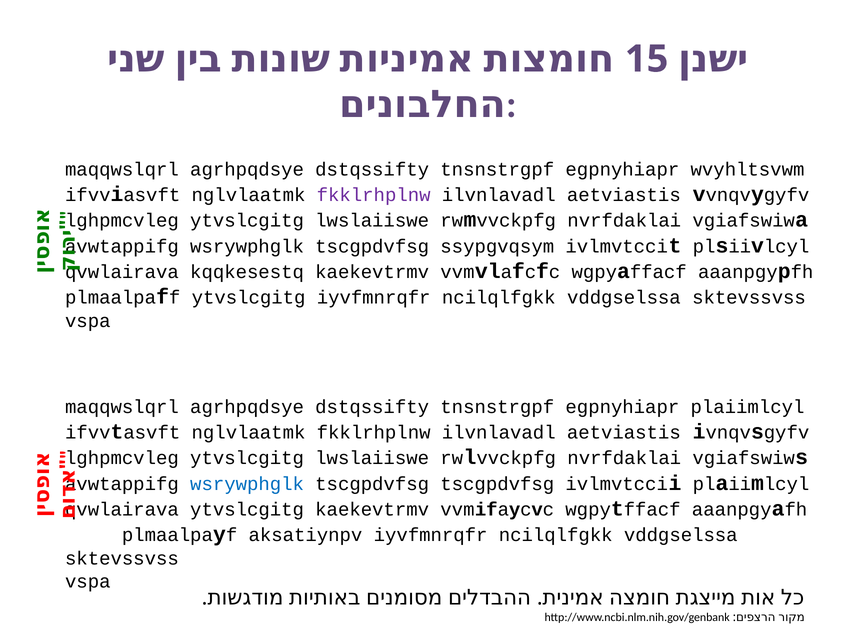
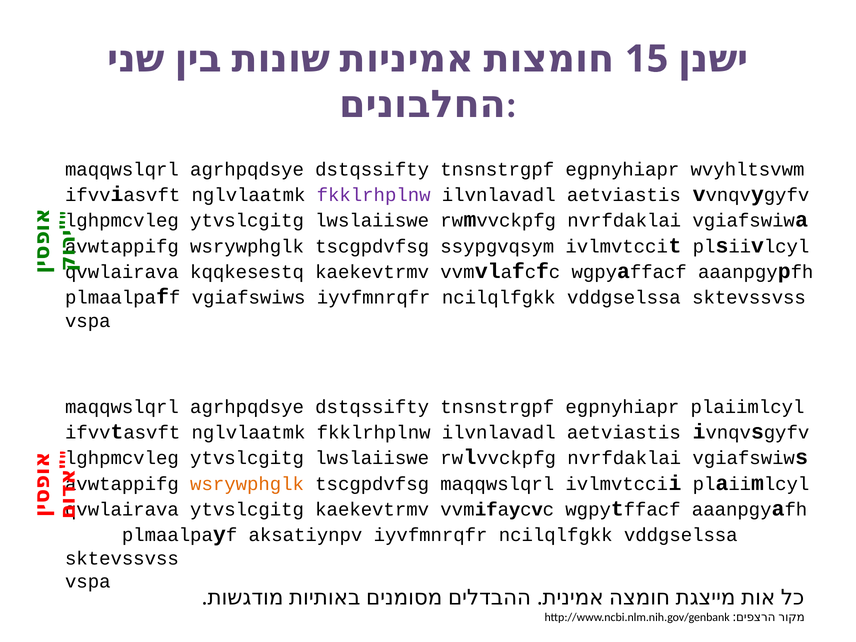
plmaalpaff ytvslcgitg: ytvslcgitg -> vgiafswiws
wsrywphglk at (247, 484) colour: blue -> orange
tscgpdvfsg tscgpdvfsg: tscgpdvfsg -> maqqwslqrl
